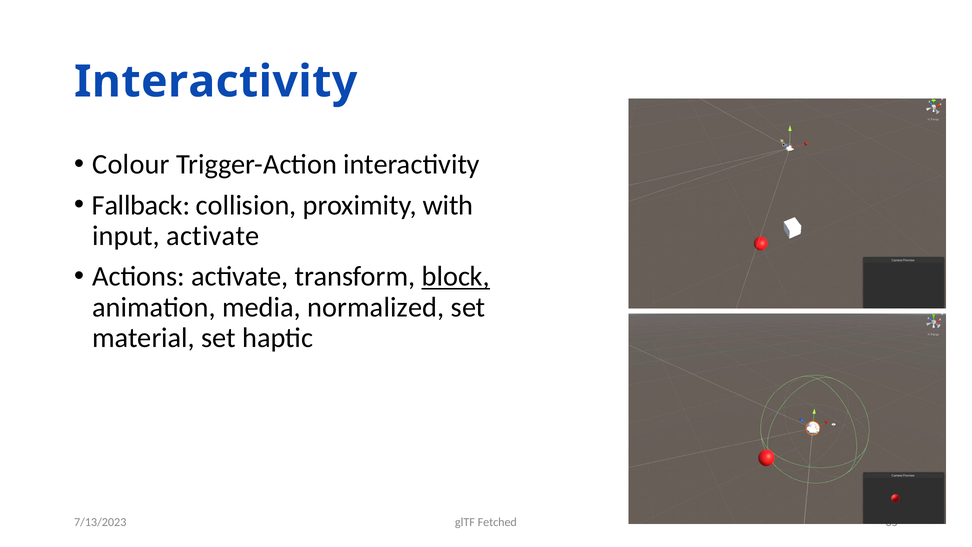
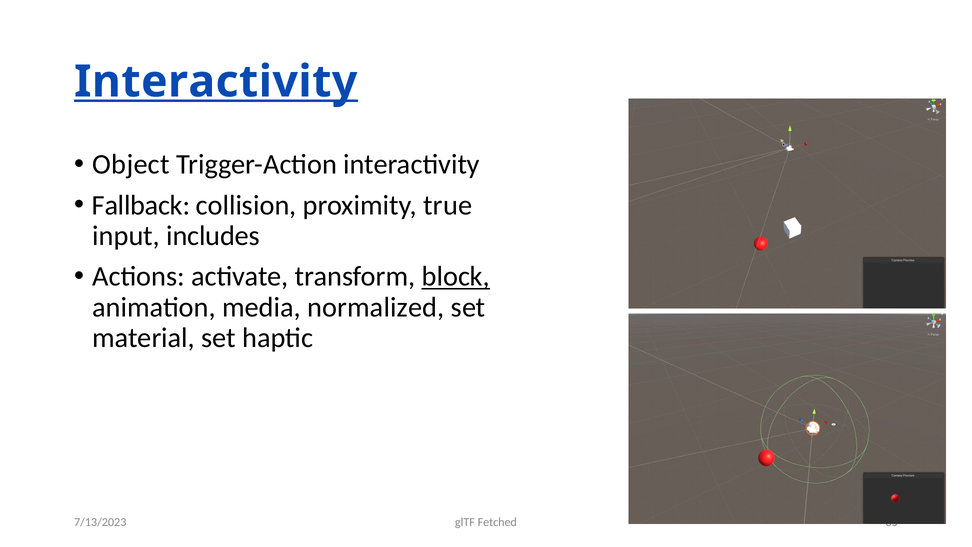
Interactivity at (216, 82) underline: none -> present
Colour: Colour -> Object
with: with -> true
input activate: activate -> includes
